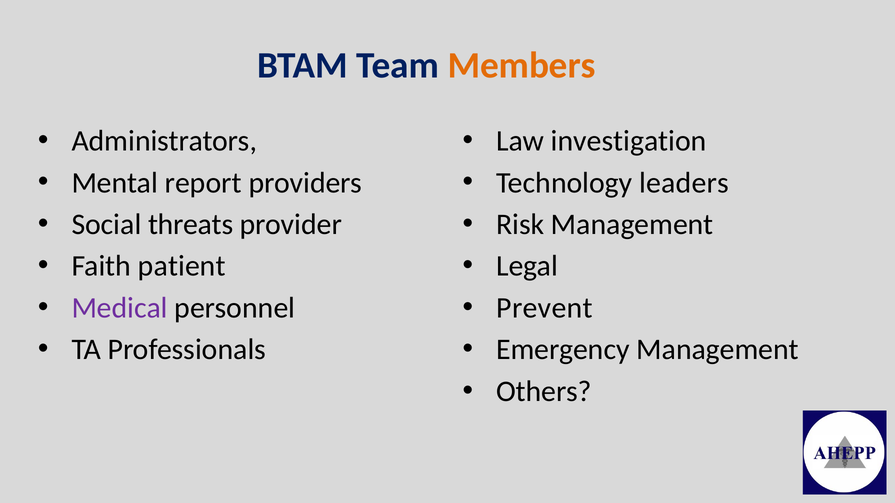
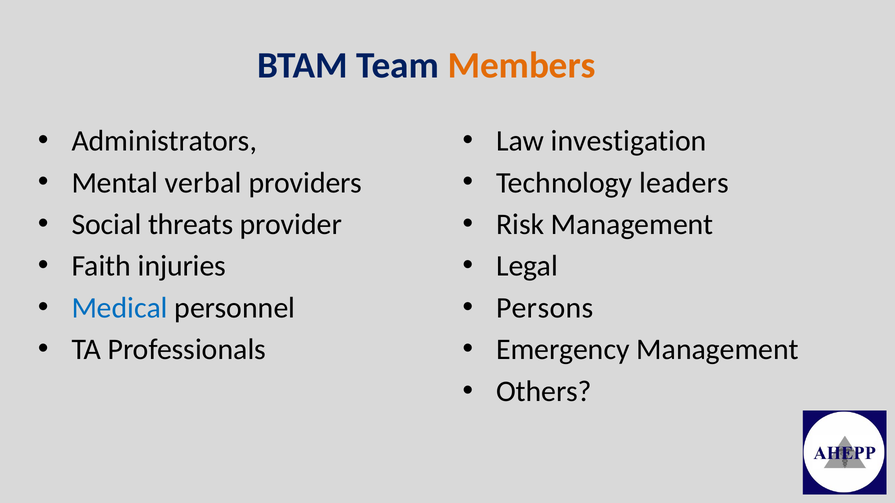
report: report -> verbal
patient: patient -> injuries
Medical colour: purple -> blue
Prevent: Prevent -> Persons
